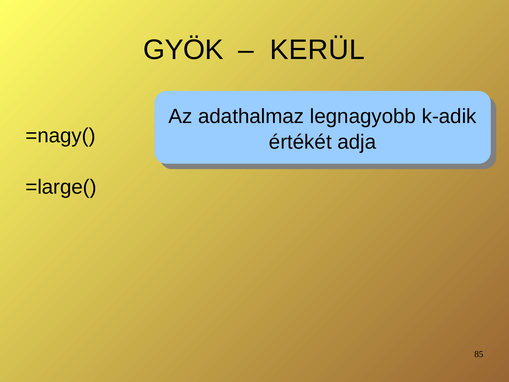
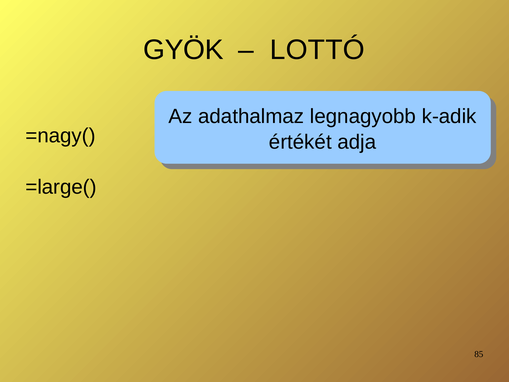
KERÜL: KERÜL -> LOTTÓ
